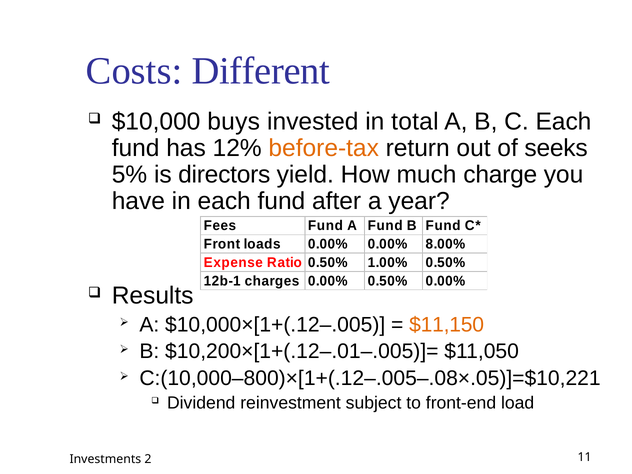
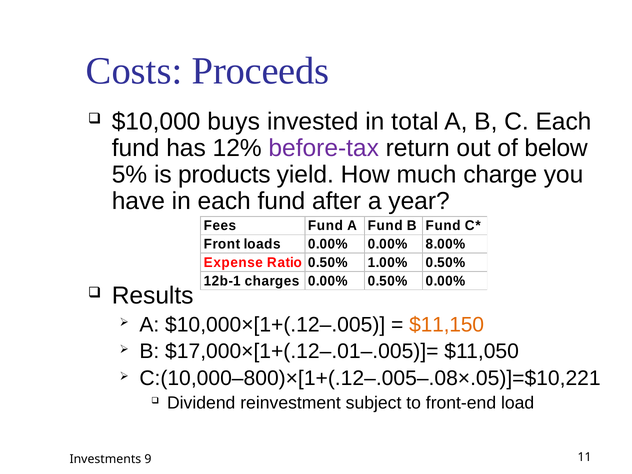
Different: Different -> Proceeds
before-tax colour: orange -> purple
seeks: seeks -> below
directors: directors -> products
$10,200×[1+(.12–.01–.005)]=: $10,200×[1+(.12–.01–.005)]= -> $17,000×[1+(.12–.01–.005)]=
2: 2 -> 9
